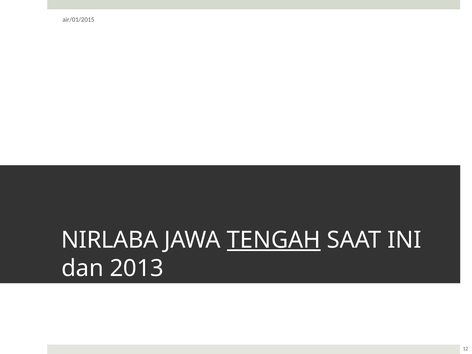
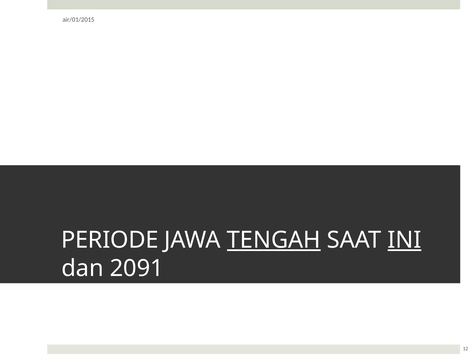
NIRLABA: NIRLABA -> PERIODE
INI underline: none -> present
2013: 2013 -> 2091
